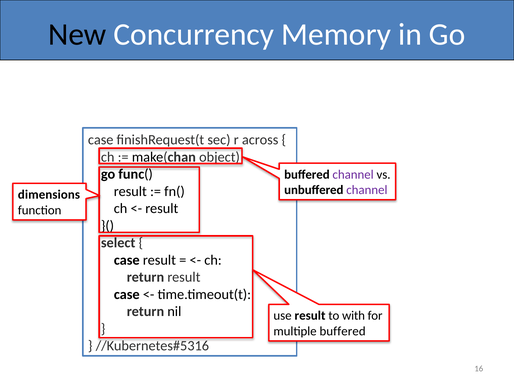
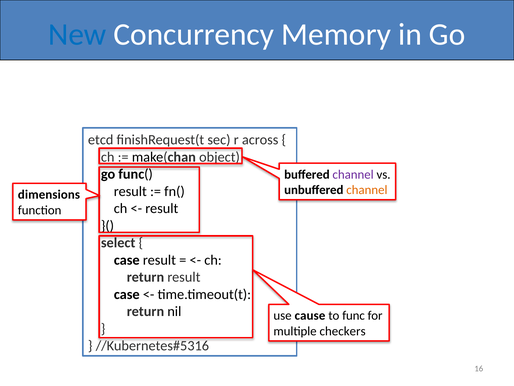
New colour: black -> blue
case at (101, 140): case -> etcd
channel at (367, 190) colour: purple -> orange
use result: result -> cause
with: with -> func
multiple buffered: buffered -> checkers
